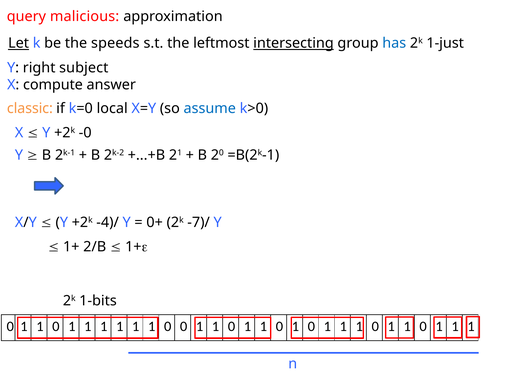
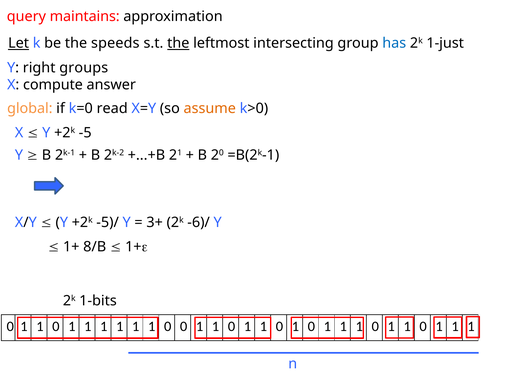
malicious: malicious -> maintains
the at (178, 43) underline: none -> present
intersecting underline: present -> none
subject: subject -> groups
classic: classic -> global
local: local -> read
assume colour: blue -> orange
-0: -0 -> -5
-4)/: -4)/ -> -5)/
0+: 0+ -> 3+
-7)/: -7)/ -> -6)/
2/B: 2/B -> 8/B
